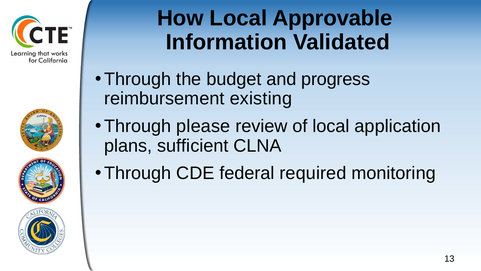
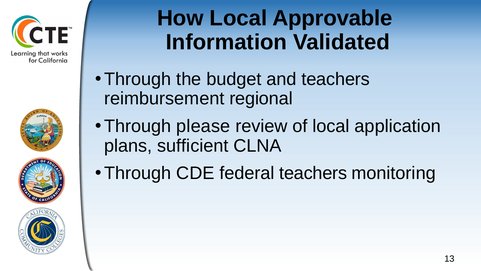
and progress: progress -> teachers
existing: existing -> regional
federal required: required -> teachers
